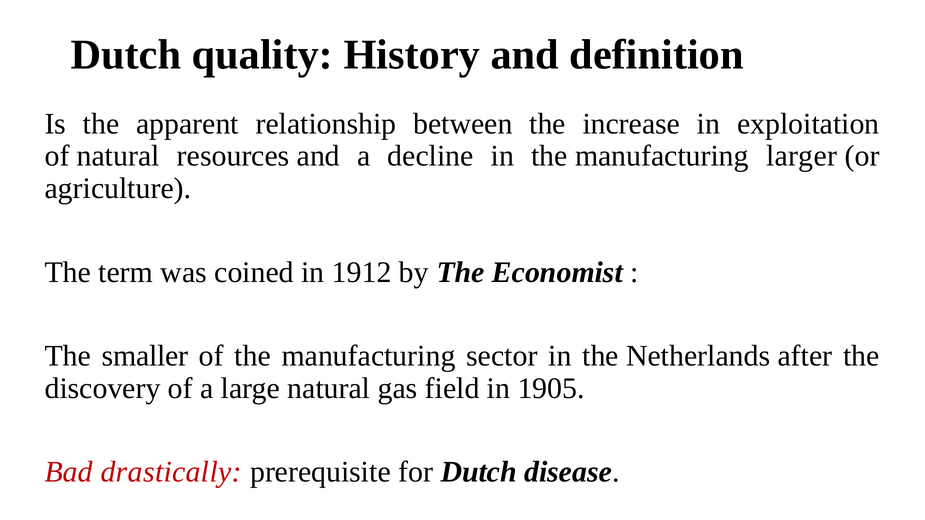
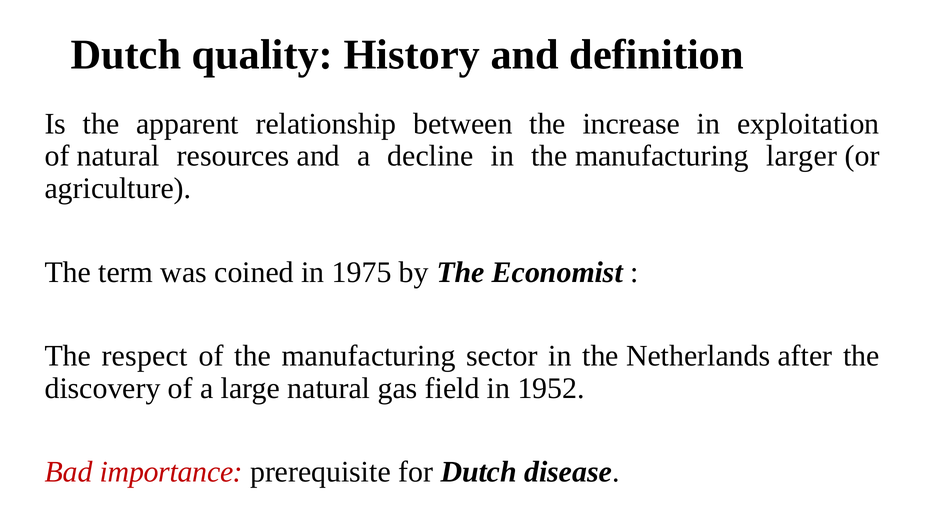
1912: 1912 -> 1975
smaller: smaller -> respect
1905: 1905 -> 1952
drastically: drastically -> importance
